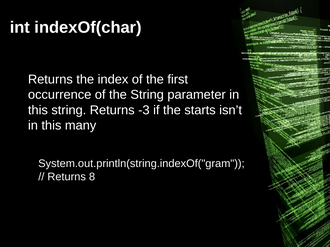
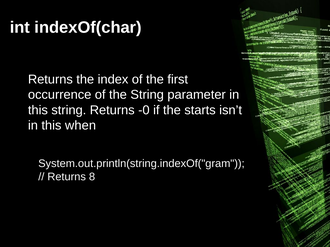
-3: -3 -> -0
many: many -> when
